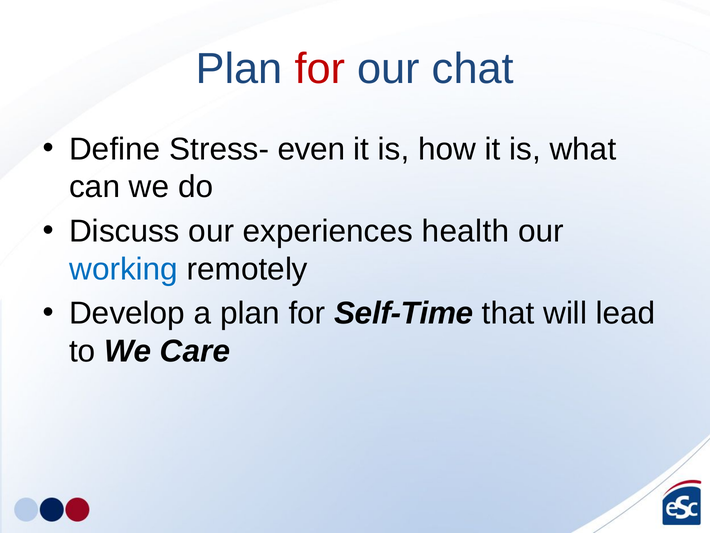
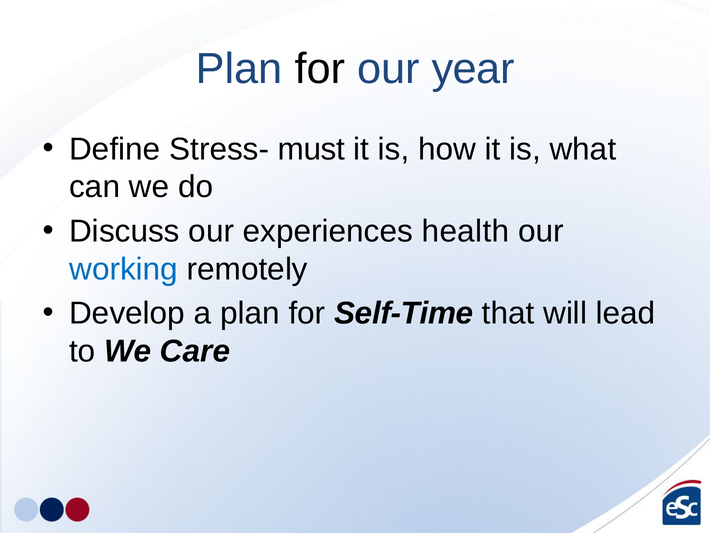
for at (320, 69) colour: red -> black
chat: chat -> year
even: even -> must
